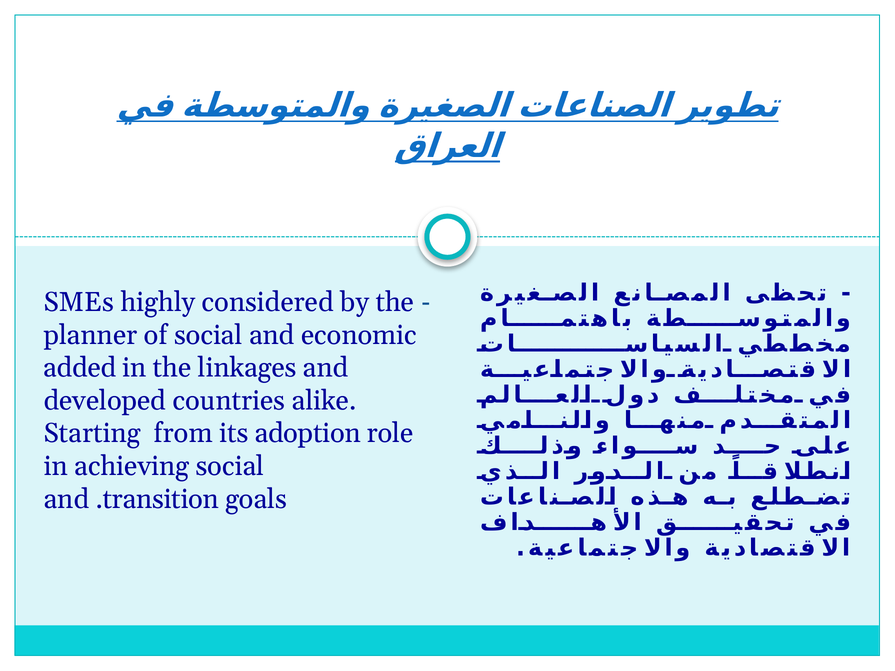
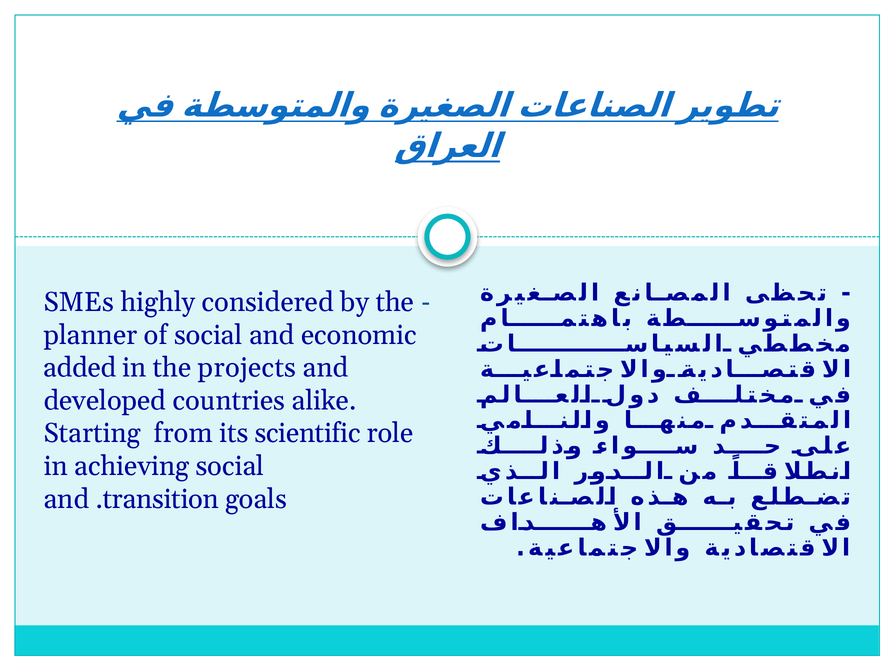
linkages: linkages -> projects
adoption: adoption -> scientific
